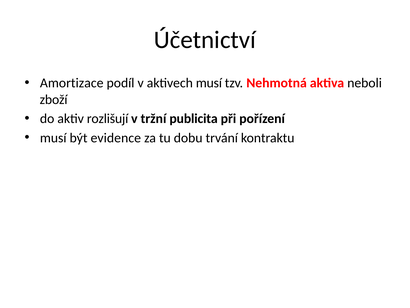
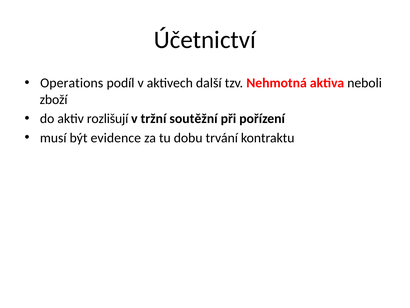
Amortizace: Amortizace -> Operations
aktivech musí: musí -> další
publicita: publicita -> soutěžní
